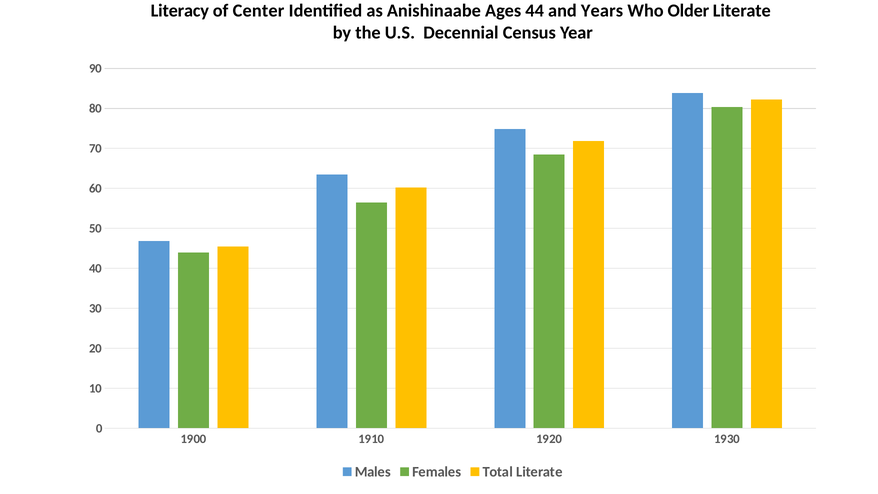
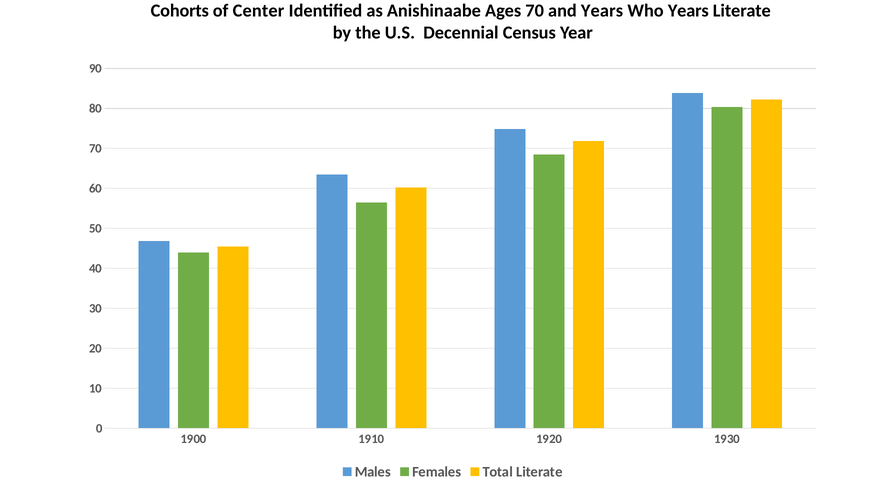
Literacy: Literacy -> Cohorts
Ages 44: 44 -> 70
Who Older: Older -> Years
